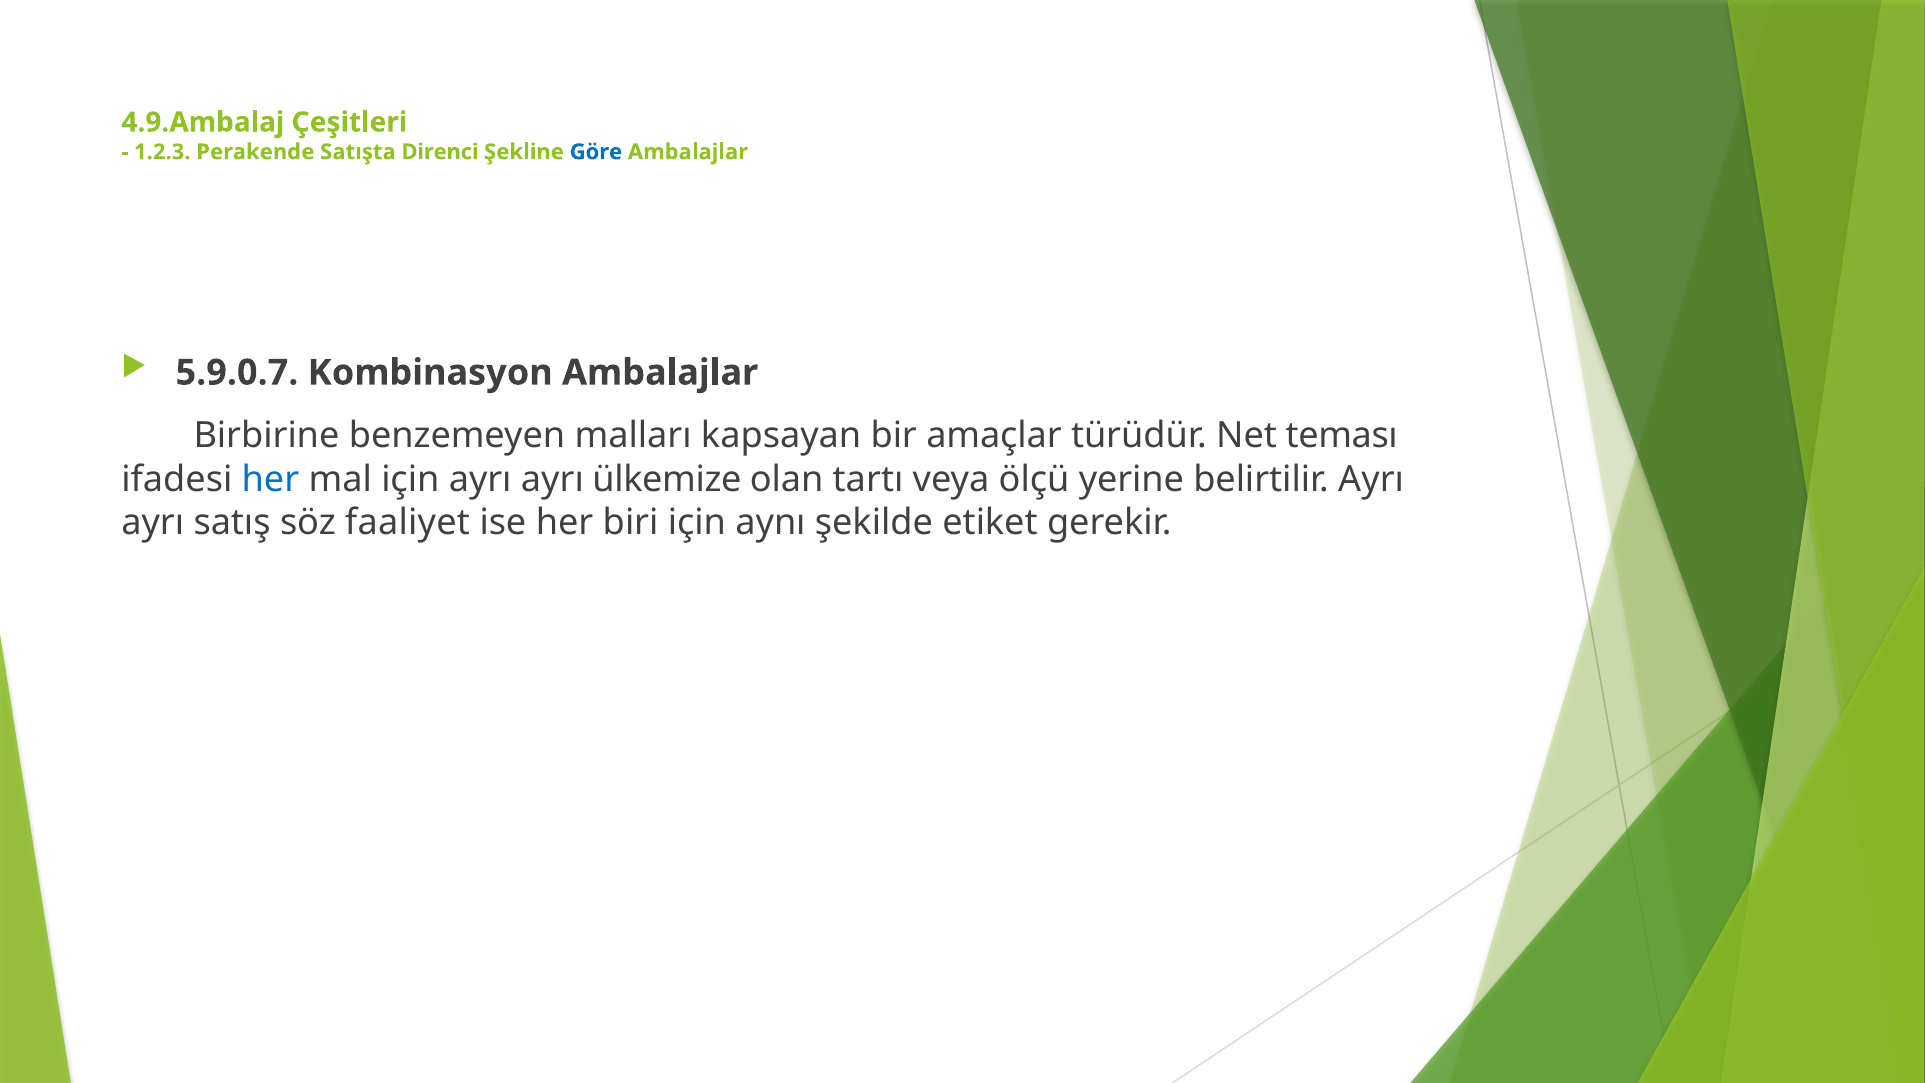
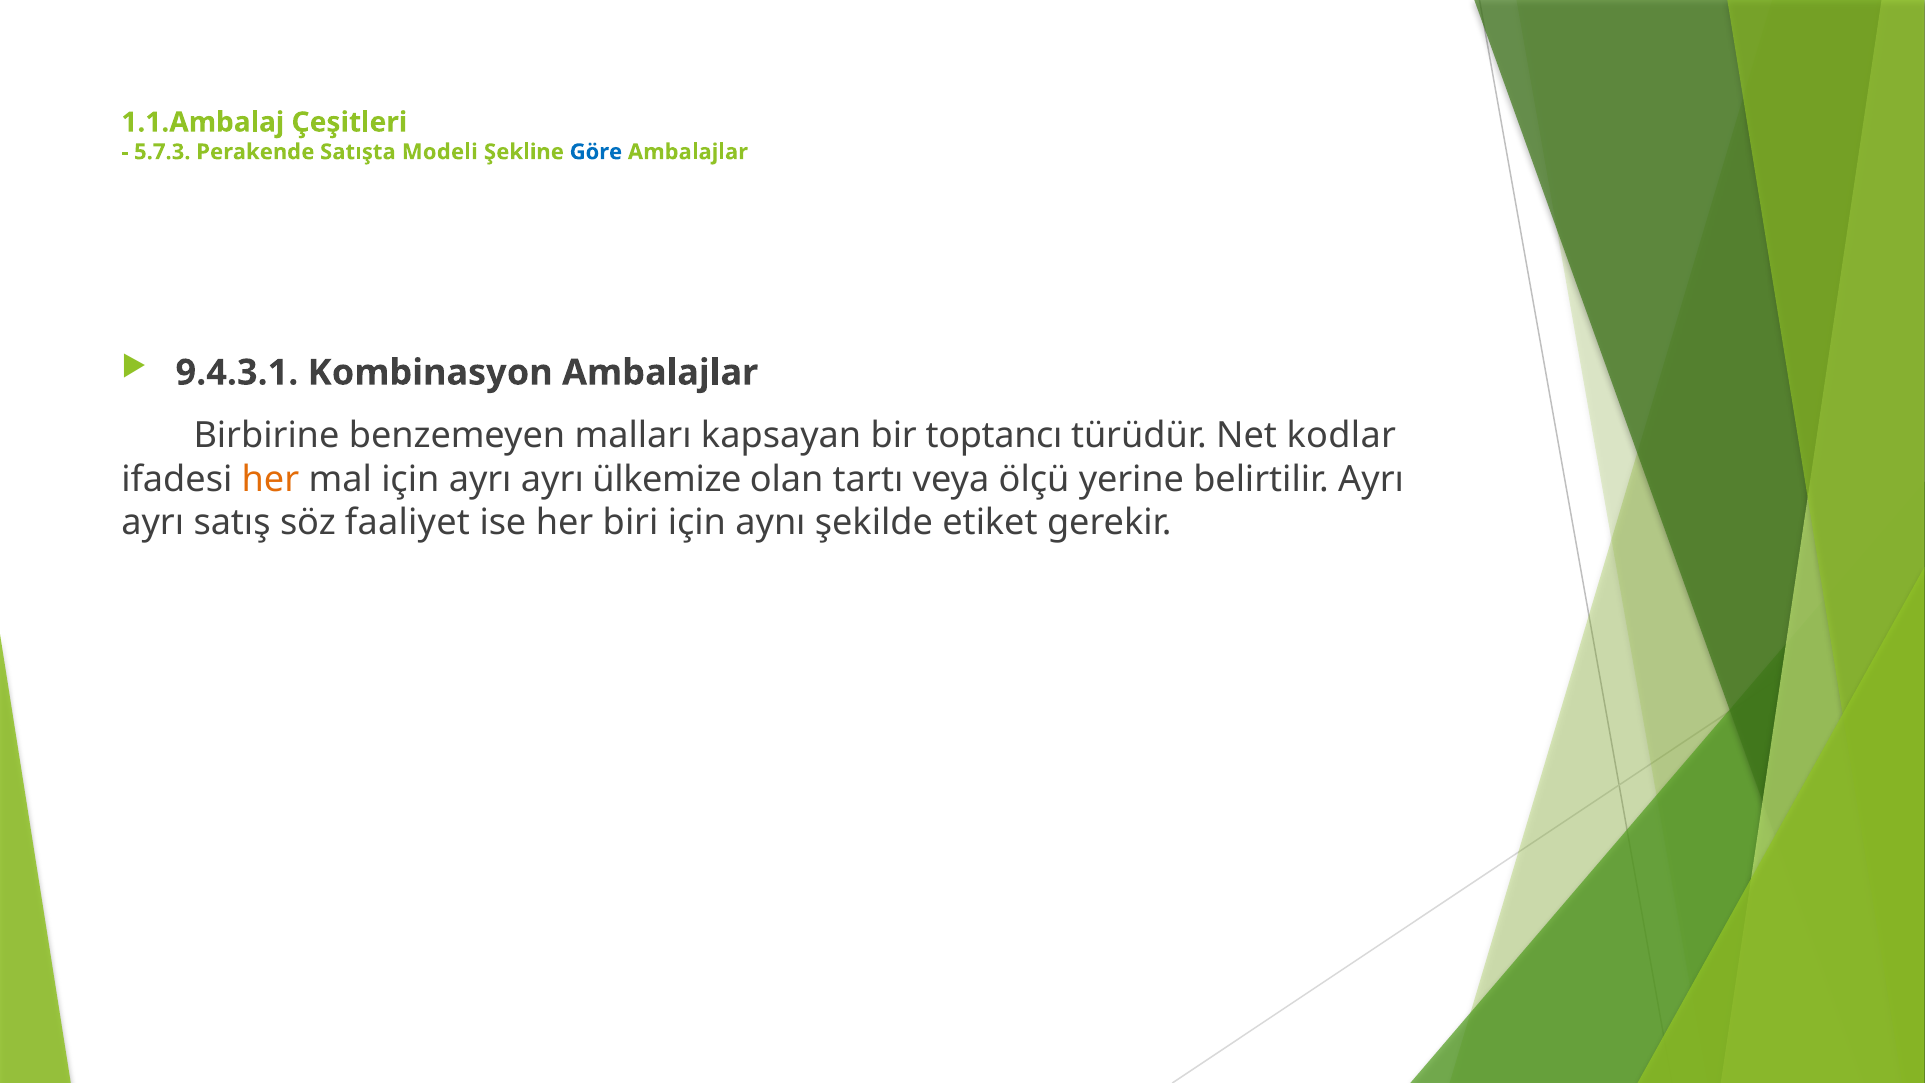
4.9.Ambalaj: 4.9.Ambalaj -> 1.1.Ambalaj
1.2.3: 1.2.3 -> 5.7.3
Direnci: Direnci -> Modeli
5.9.0.7: 5.9.0.7 -> 9.4.3.1
amaçlar: amaçlar -> toptancı
teması: teması -> kodlar
her at (270, 479) colour: blue -> orange
